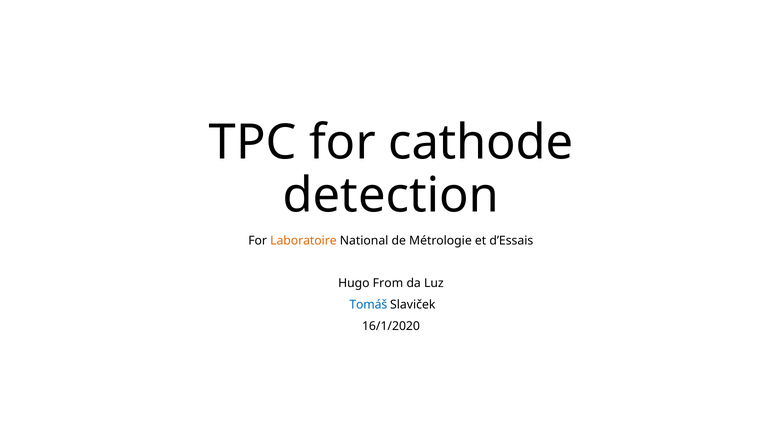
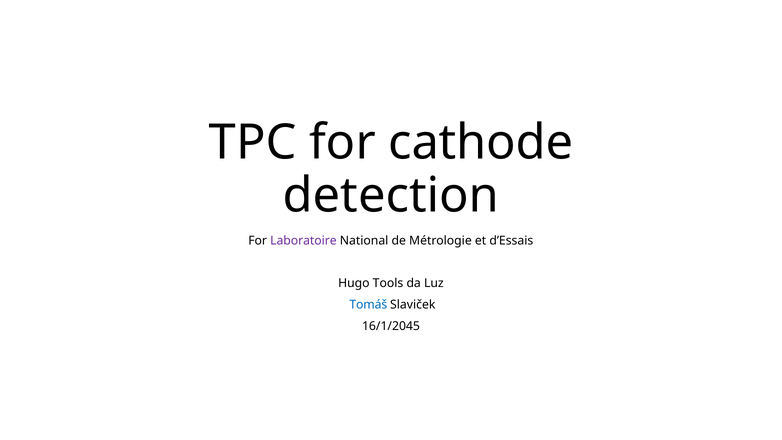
Laboratoire colour: orange -> purple
From: From -> Tools
16/1/2020: 16/1/2020 -> 16/1/2045
